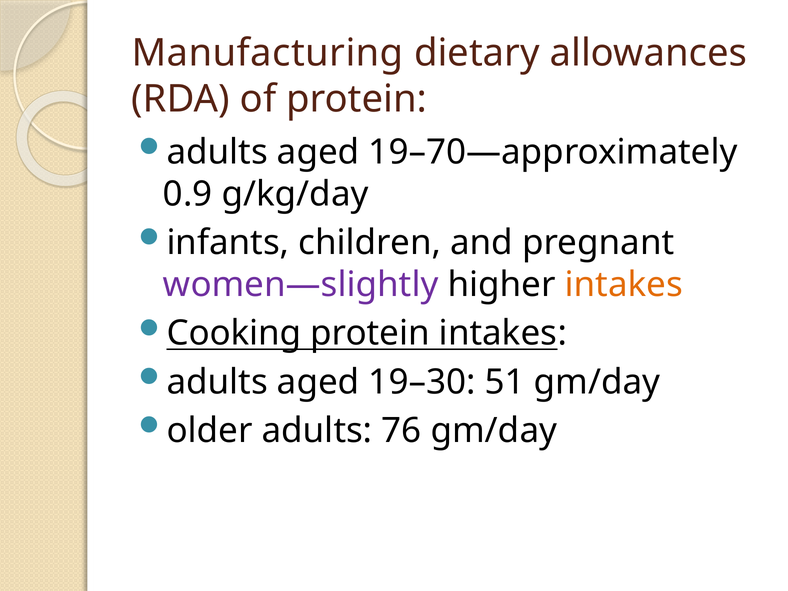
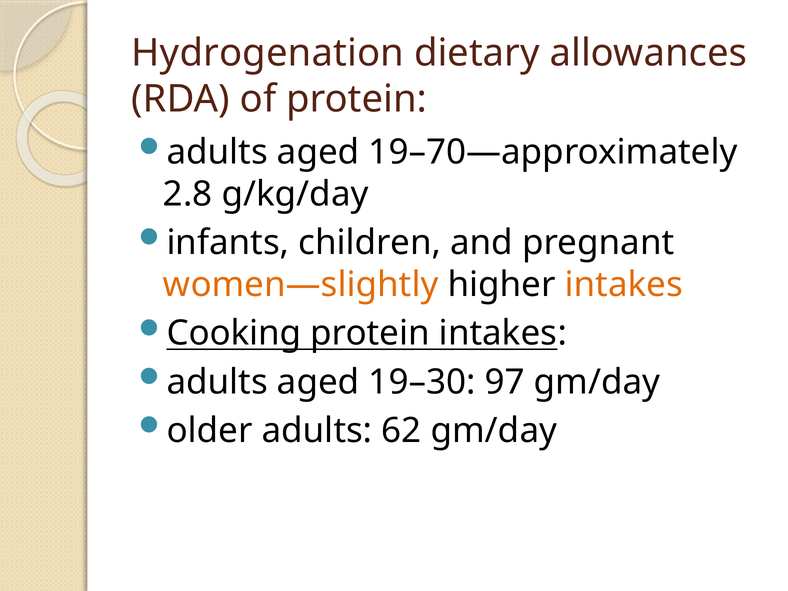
Manufacturing: Manufacturing -> Hydrogenation
0.9: 0.9 -> 2.8
women—slightly colour: purple -> orange
51: 51 -> 97
76: 76 -> 62
